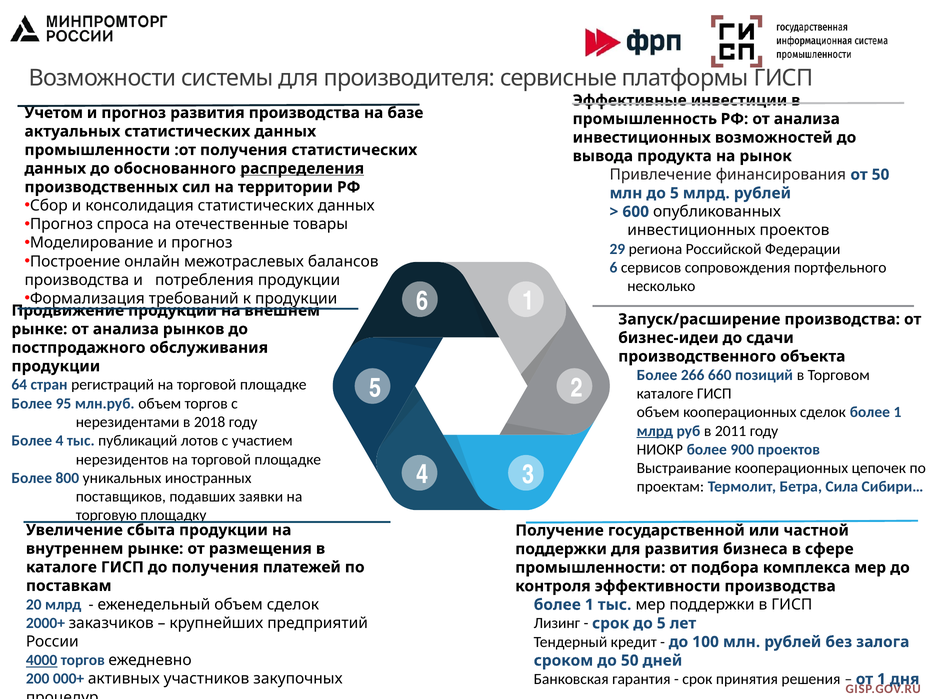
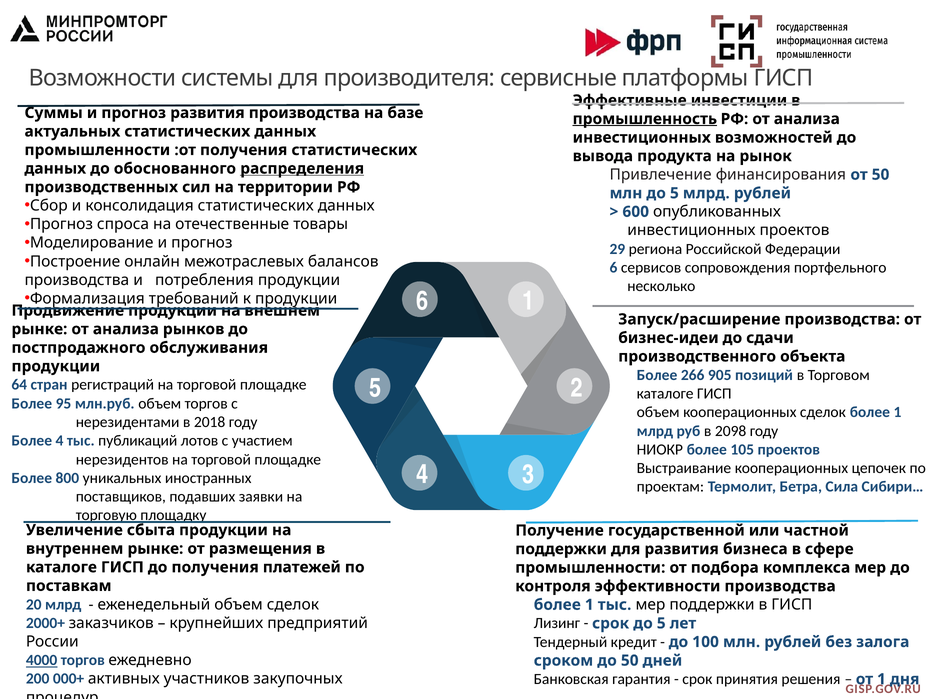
Учетом: Учетом -> Суммы
промышленность underline: none -> present
660: 660 -> 905
млрд at (655, 431) underline: present -> none
2011: 2011 -> 2098
900: 900 -> 105
